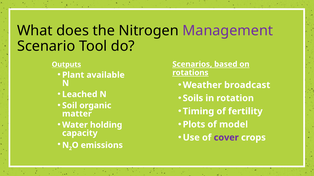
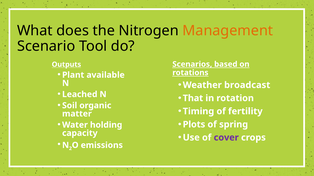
Management colour: purple -> orange
Soils: Soils -> That
model: model -> spring
